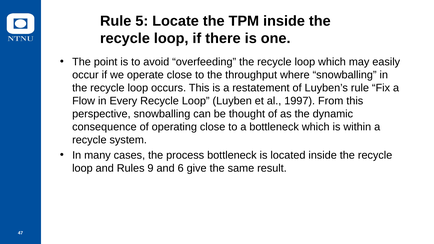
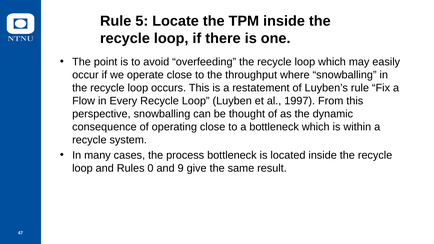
9: 9 -> 0
6: 6 -> 9
